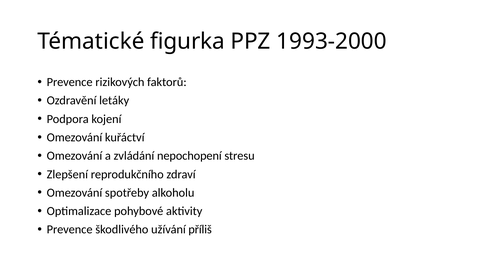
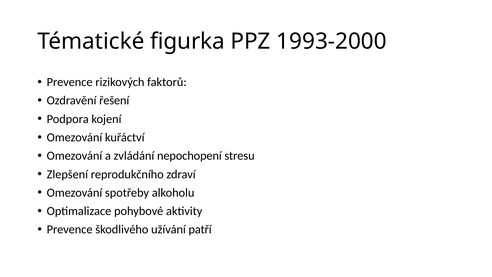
letáky: letáky -> řešení
příliš: příliš -> patří
